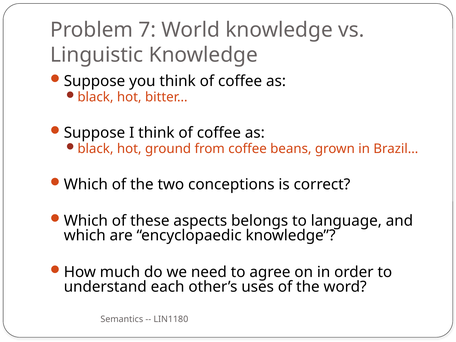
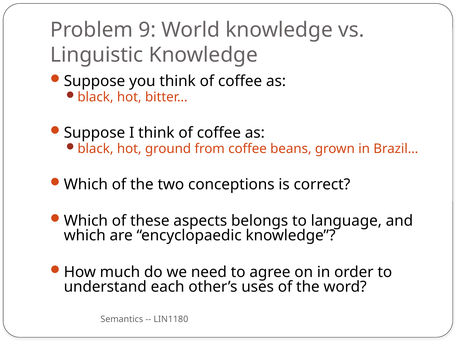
7: 7 -> 9
